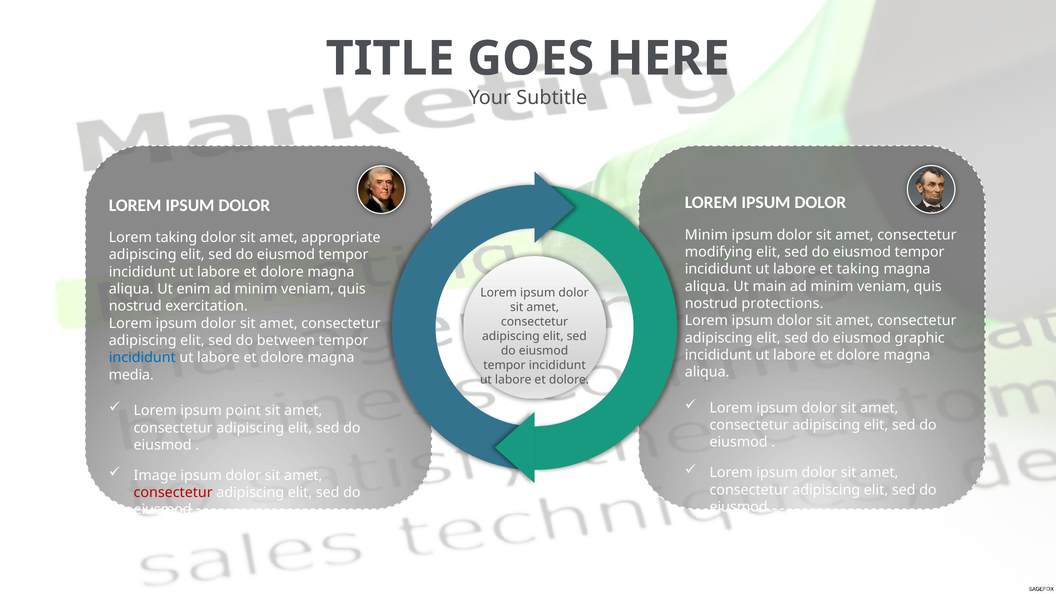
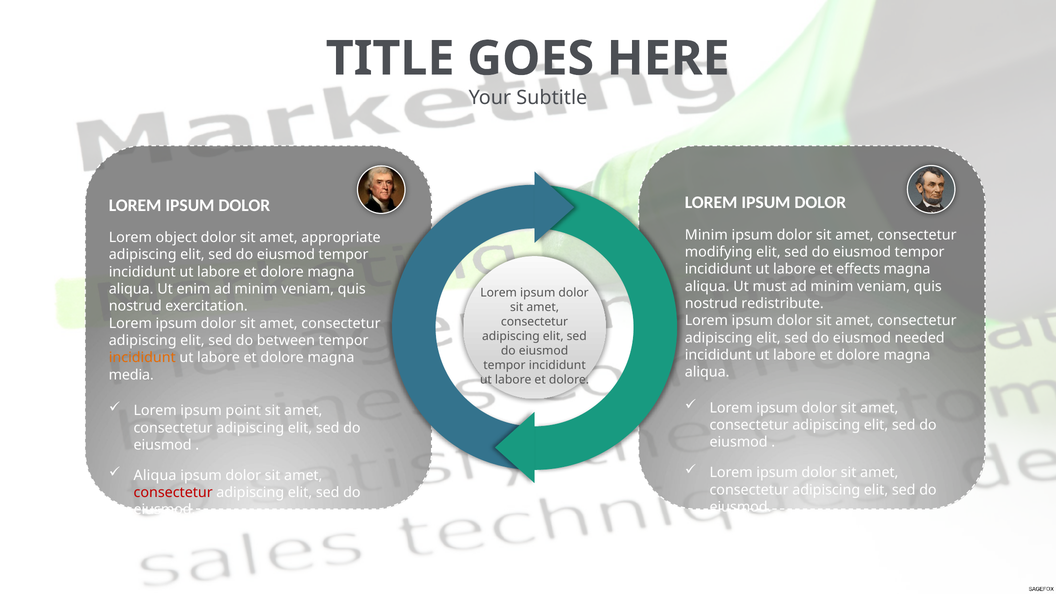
Lorem taking: taking -> object
et taking: taking -> effects
main: main -> must
protections: protections -> redistribute
graphic: graphic -> needed
incididunt at (142, 358) colour: blue -> orange
Image at (155, 475): Image -> Aliqua
